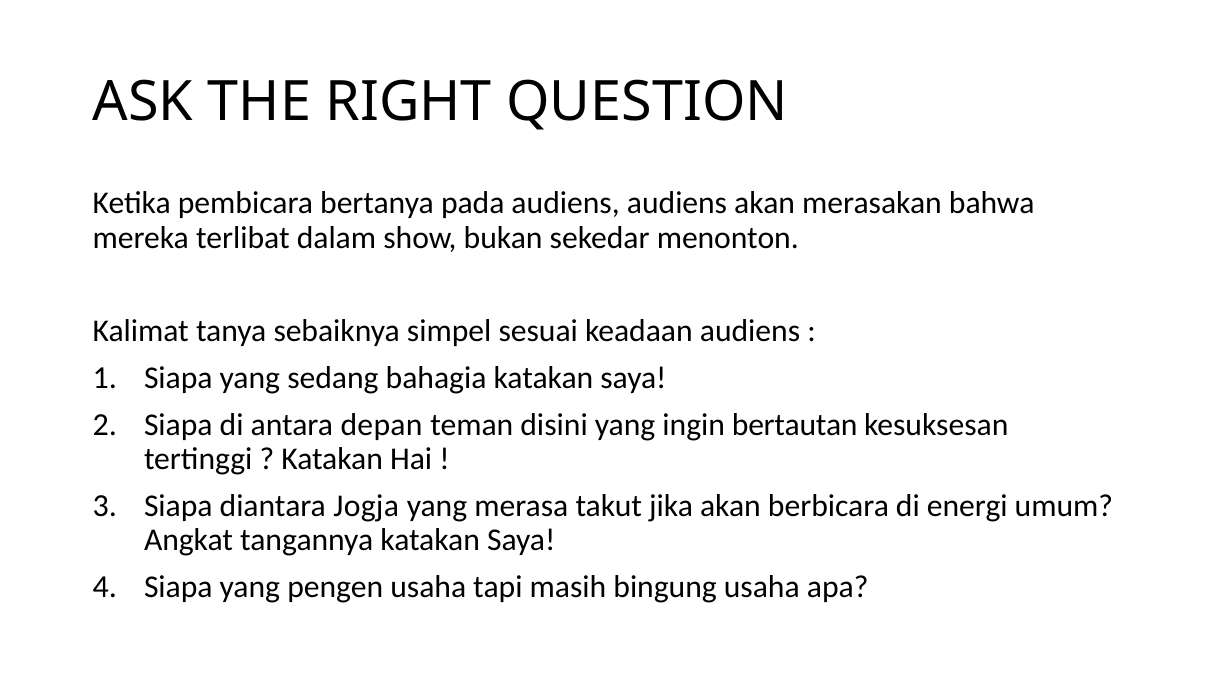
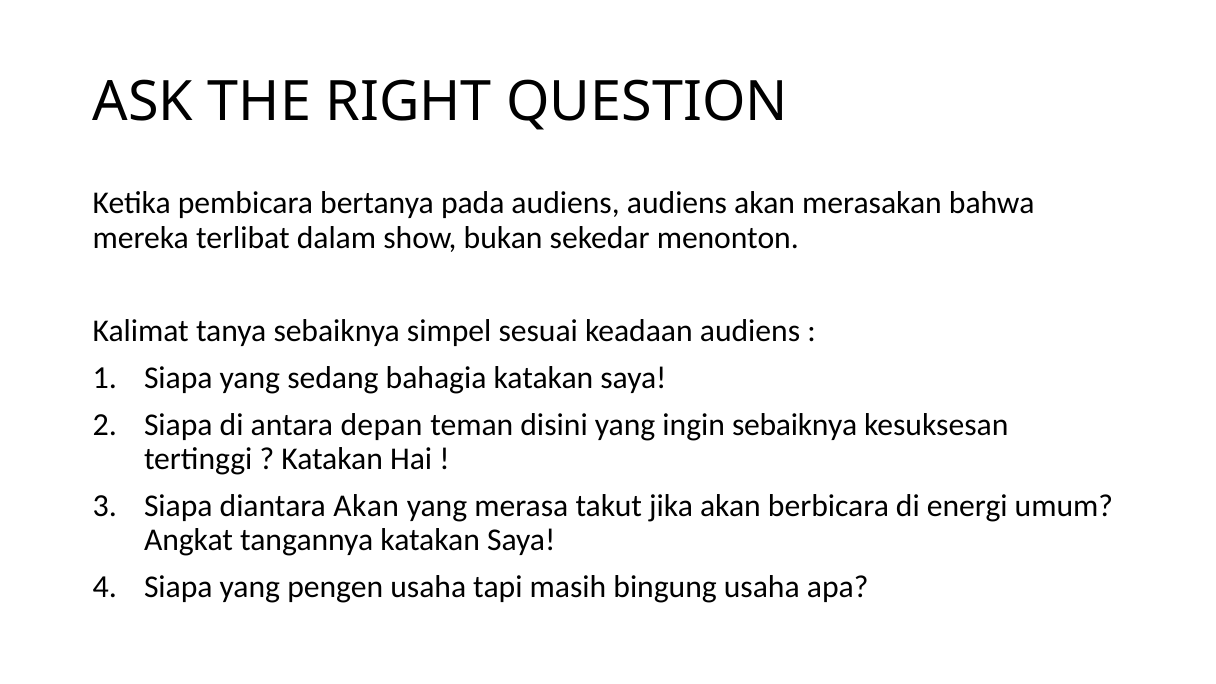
ingin bertautan: bertautan -> sebaiknya
diantara Jogja: Jogja -> Akan
